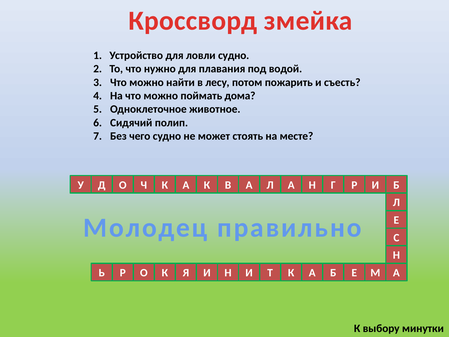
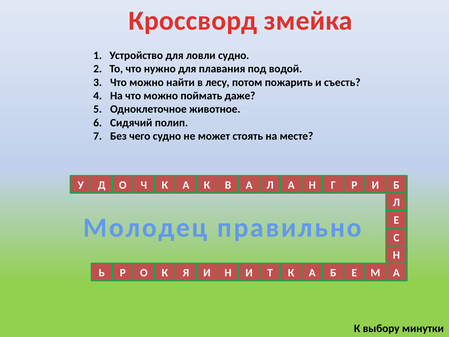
дома: дома -> даже
